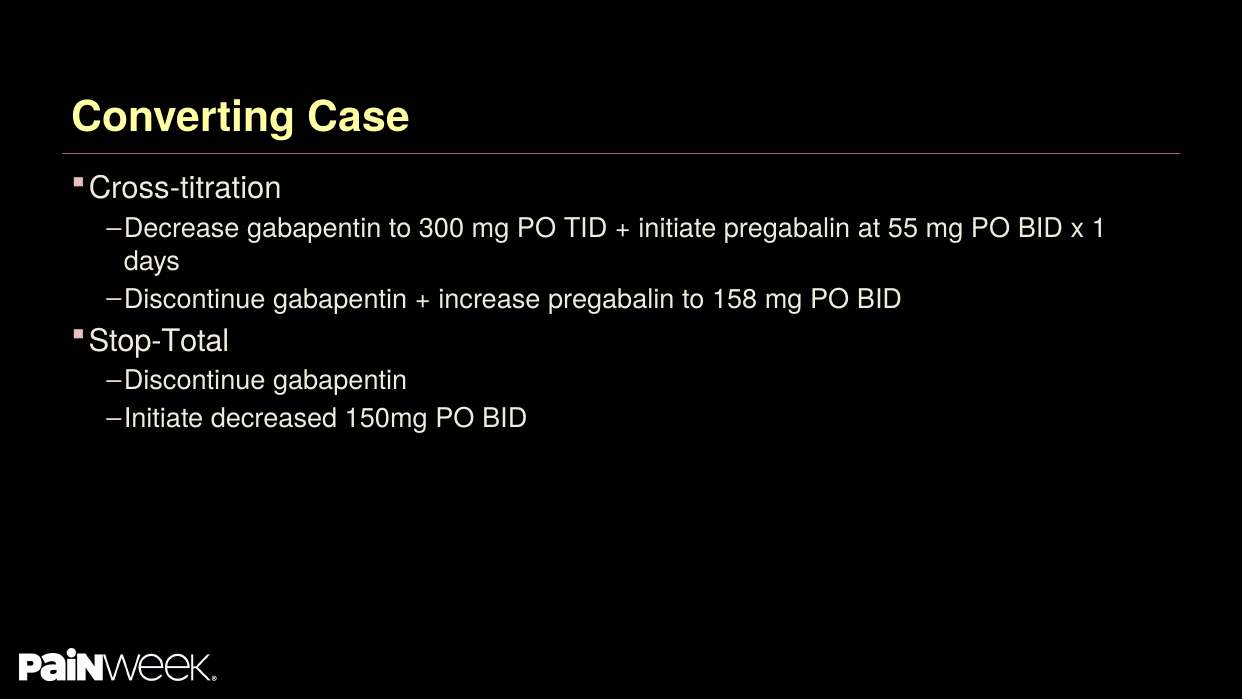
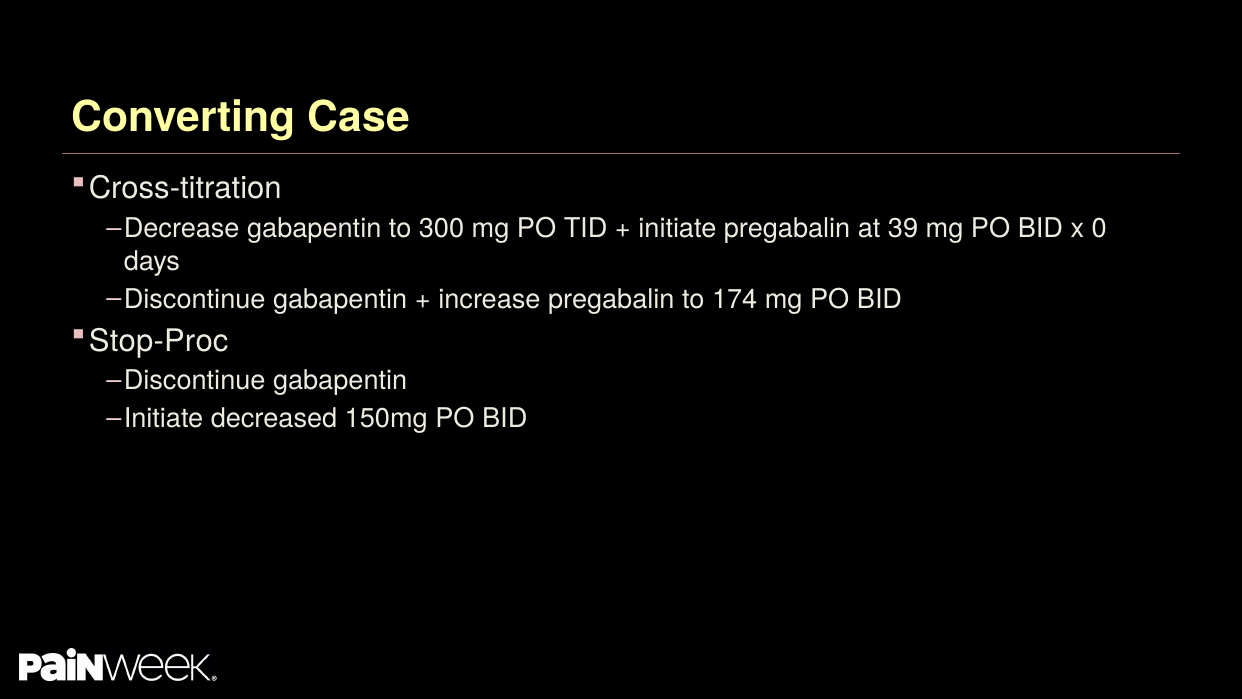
55: 55 -> 39
1: 1 -> 0
158: 158 -> 174
Stop-Total: Stop-Total -> Stop-Proc
